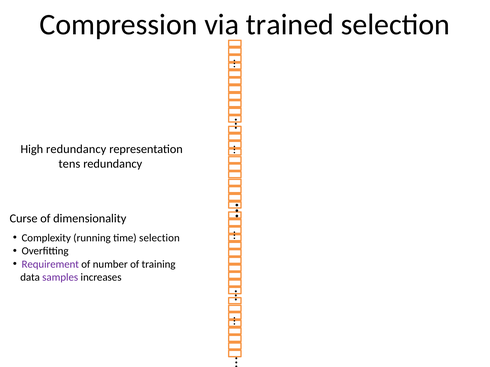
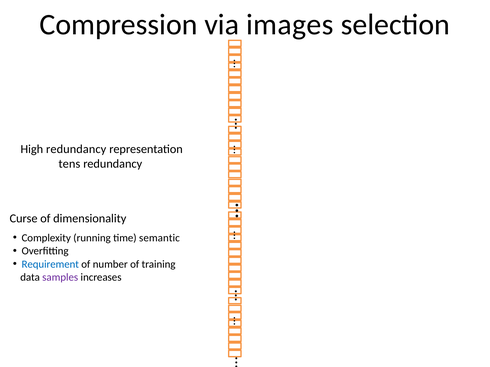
trained: trained -> images
time selection: selection -> semantic
Requirement colour: purple -> blue
